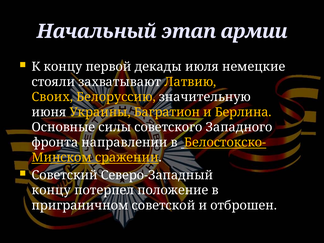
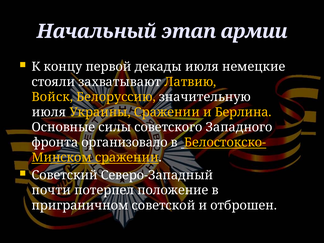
Своих: Своих -> Войск
июня at (49, 112): июня -> июля
Украины Багратион: Багратион -> Сражении
направлении: направлении -> организовало
концу at (51, 190): концу -> почти
